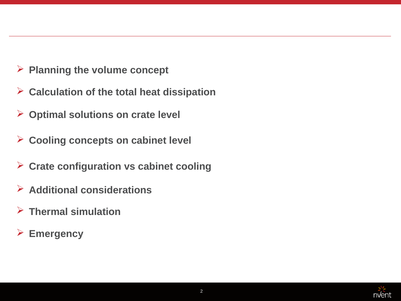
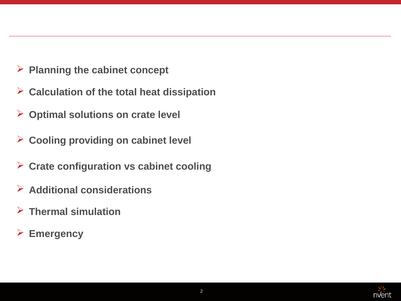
the volume: volume -> cabinet
concepts: concepts -> providing
